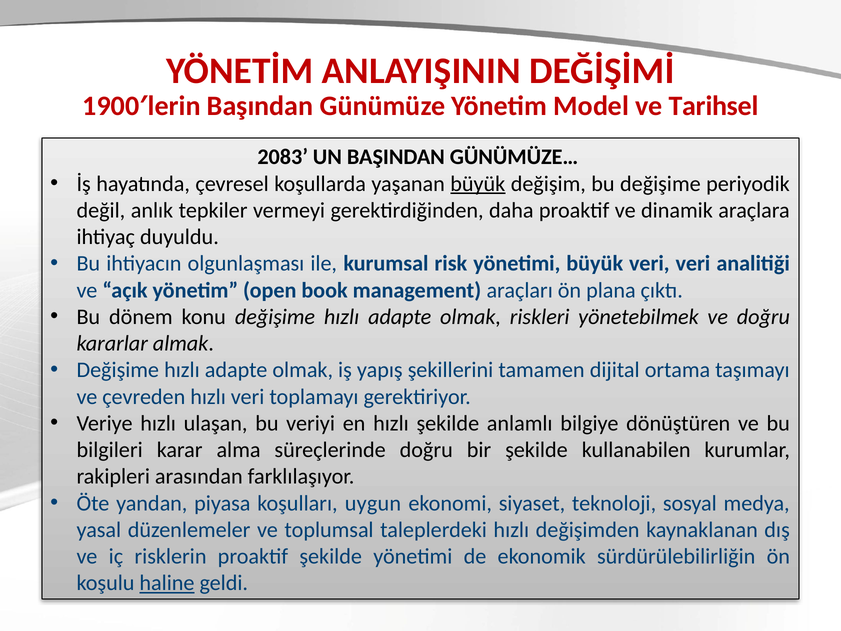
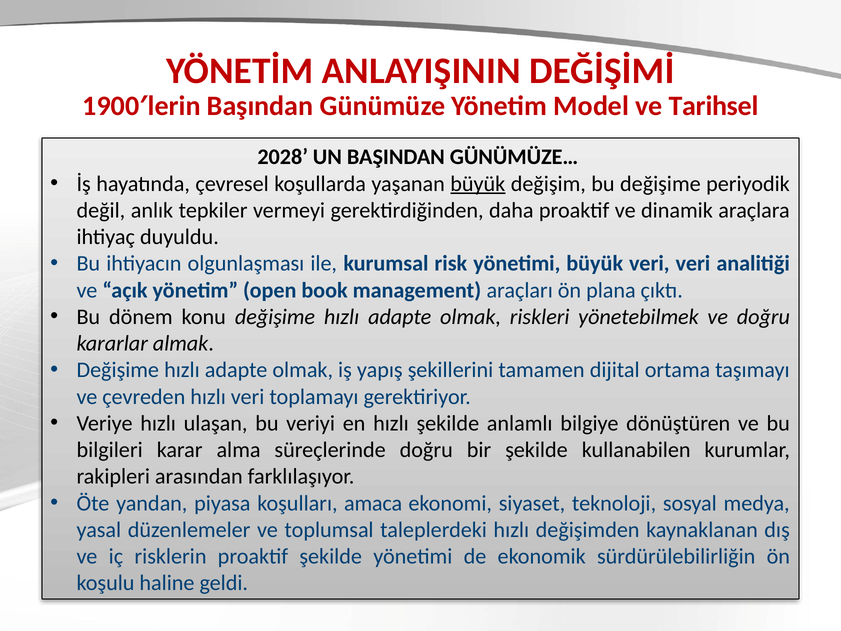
2083: 2083 -> 2028
uygun: uygun -> amaca
haline underline: present -> none
